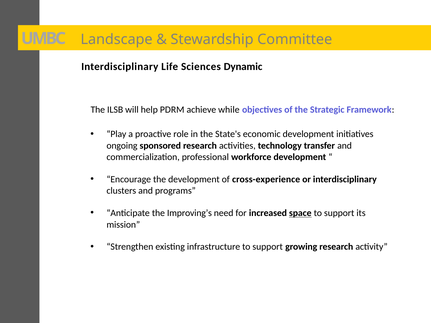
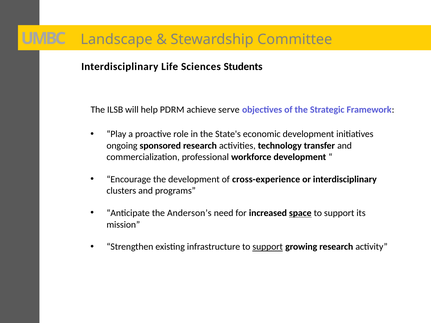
Dynamic: Dynamic -> Students
while: while -> serve
Improving’s: Improving’s -> Anderson’s
support at (268, 247) underline: none -> present
